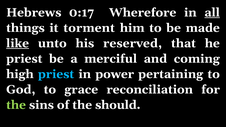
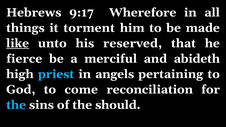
0:17: 0:17 -> 9:17
all underline: present -> none
priest at (24, 59): priest -> fierce
coming: coming -> abideth
power: power -> angels
grace: grace -> come
the at (16, 105) colour: light green -> light blue
